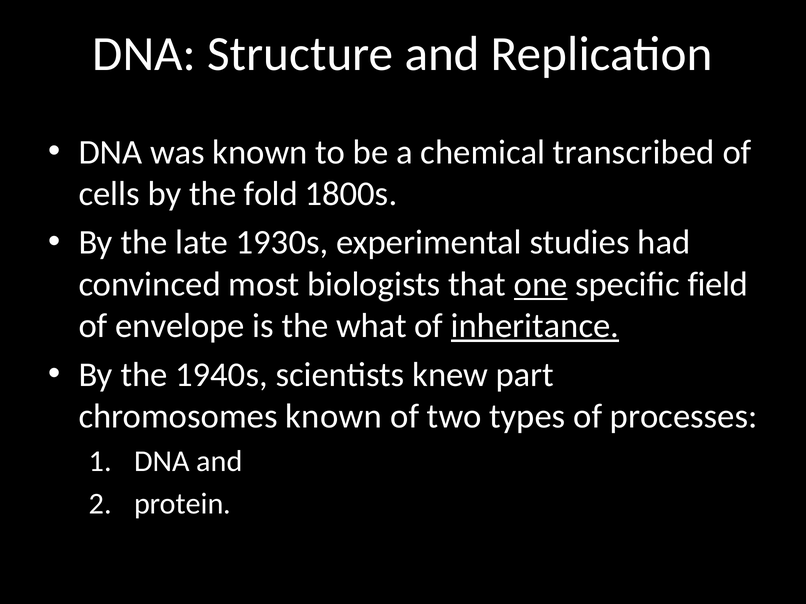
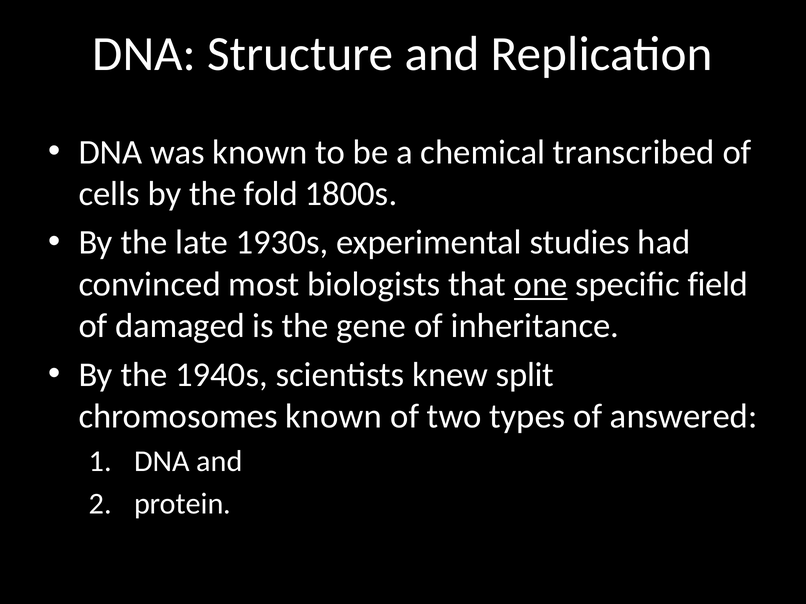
envelope: envelope -> damaged
what: what -> gene
inheritance underline: present -> none
part: part -> split
processes: processes -> answered
